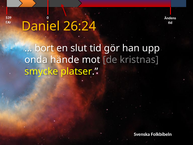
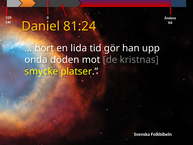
26:24: 26:24 -> 81:24
slut: slut -> lida
hände: hände -> döden
